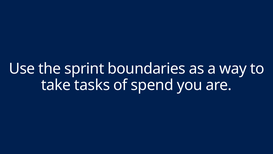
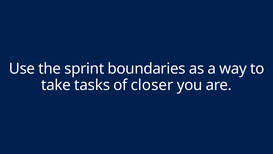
spend: spend -> closer
